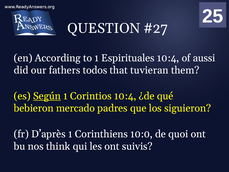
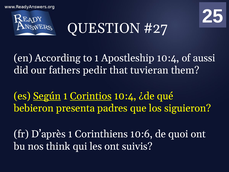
Espirituales: Espirituales -> Apostleship
todos: todos -> pedir
Corintios underline: none -> present
mercado: mercado -> presenta
10:0: 10:0 -> 10:6
